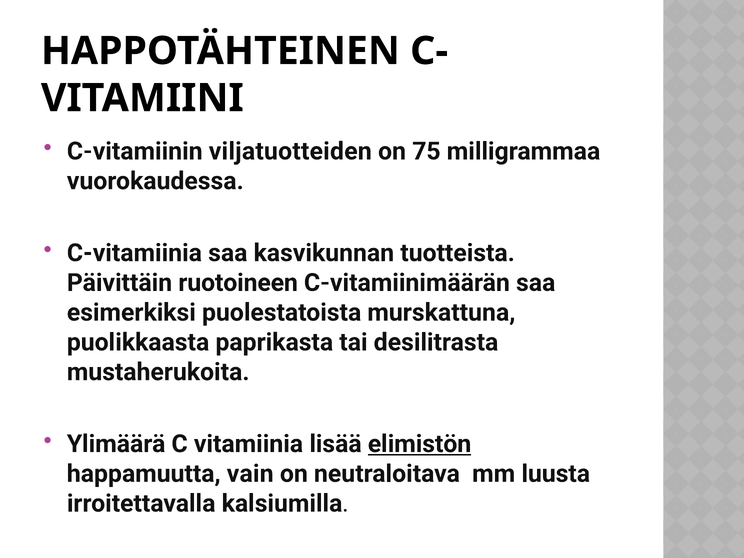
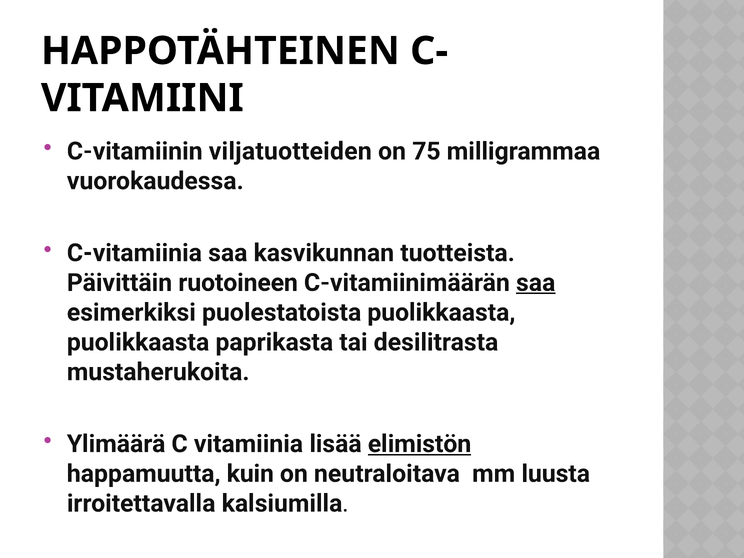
saa at (536, 283) underline: none -> present
puolestatoista murskattuna: murskattuna -> puolikkaasta
vain: vain -> kuin
